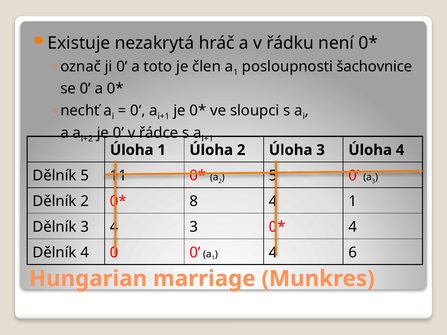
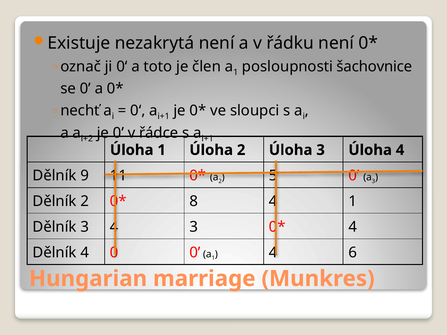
nezakrytá hráč: hráč -> není
Dělník 5: 5 -> 9
